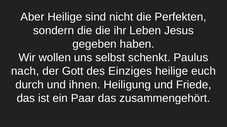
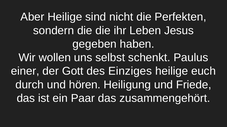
nach: nach -> einer
ihnen: ihnen -> hören
